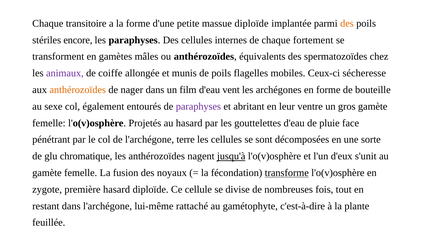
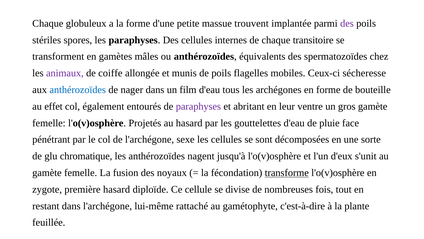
transitoire: transitoire -> globuleux
massue diploïde: diploïde -> trouvent
des at (347, 23) colour: orange -> purple
encore: encore -> spores
fortement: fortement -> transitoire
anthérozoïdes at (78, 90) colour: orange -> blue
vent: vent -> tous
sexe: sexe -> effet
terre: terre -> sexe
jusqu'à underline: present -> none
